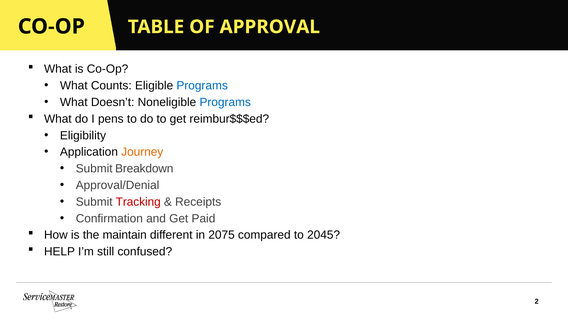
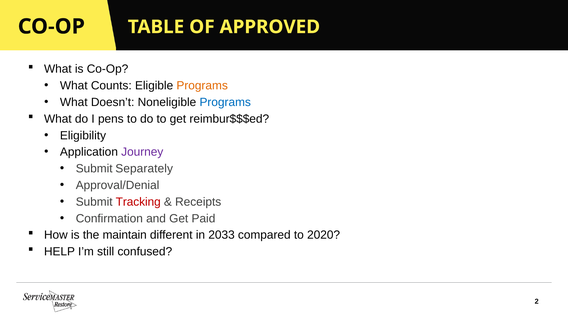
APPROVAL: APPROVAL -> APPROVED
Programs at (202, 86) colour: blue -> orange
Journey colour: orange -> purple
Breakdown: Breakdown -> Separately
2075: 2075 -> 2033
2045: 2045 -> 2020
